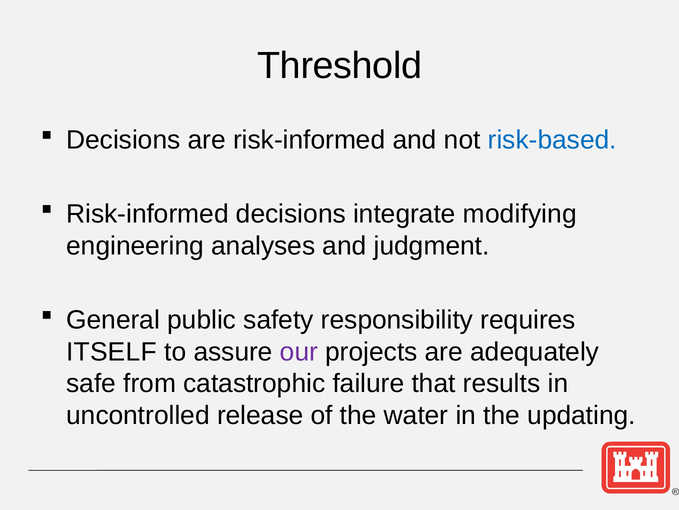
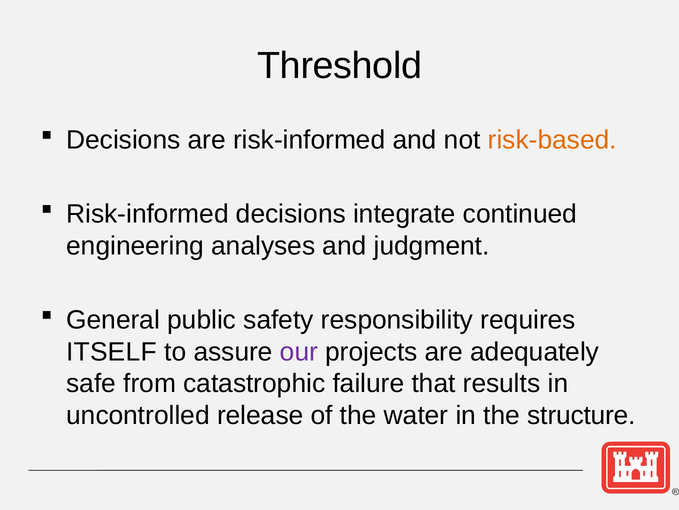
risk-based colour: blue -> orange
modifying: modifying -> continued
updating: updating -> structure
